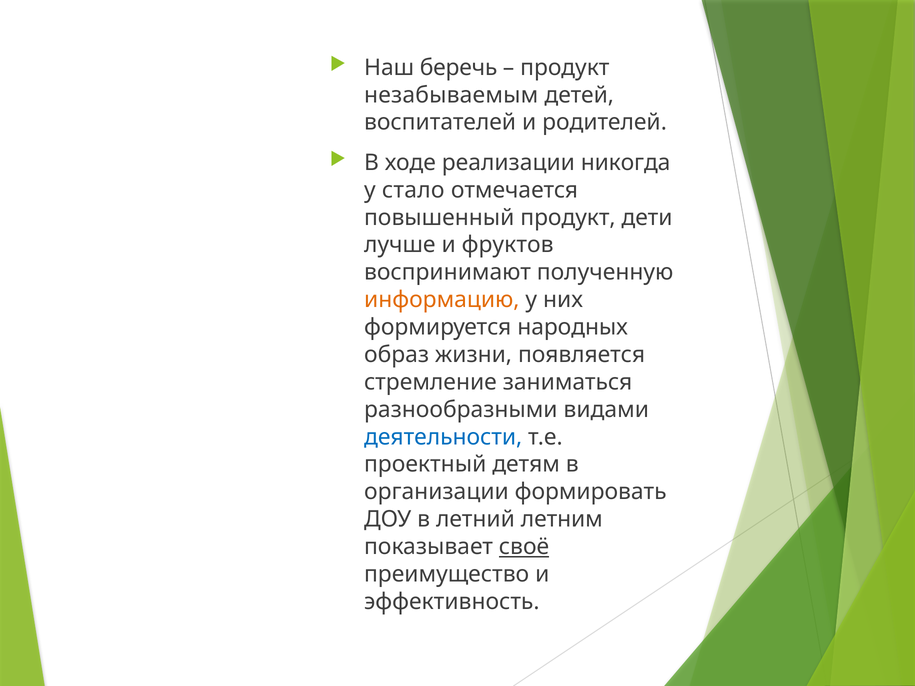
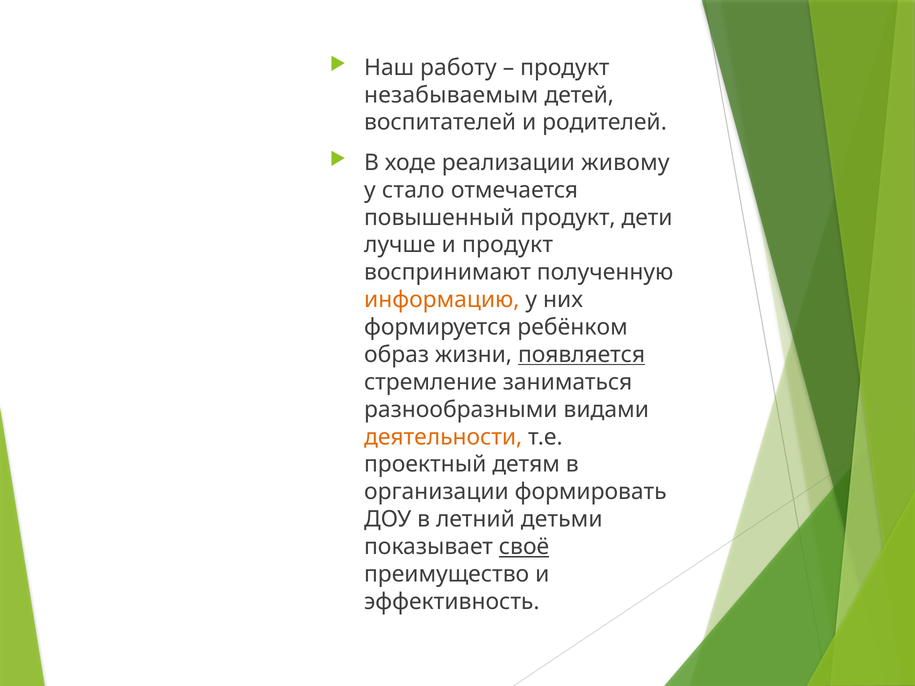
беречь: беречь -> работу
никогда: никогда -> живому
и фруктов: фруктов -> продукт
народных: народных -> ребёнком
появляется underline: none -> present
деятельности colour: blue -> orange
летним: летним -> детьми
